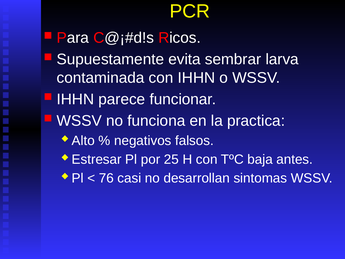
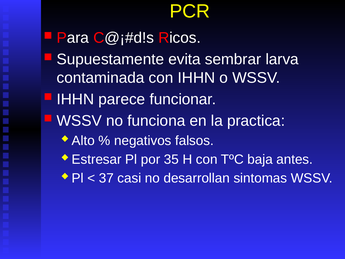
25: 25 -> 35
76: 76 -> 37
